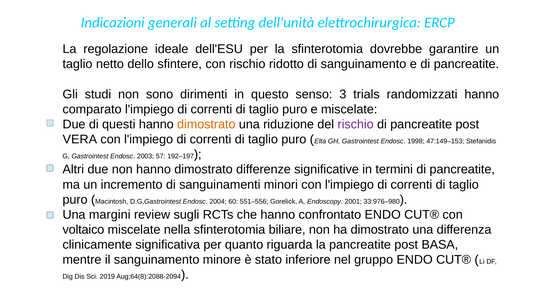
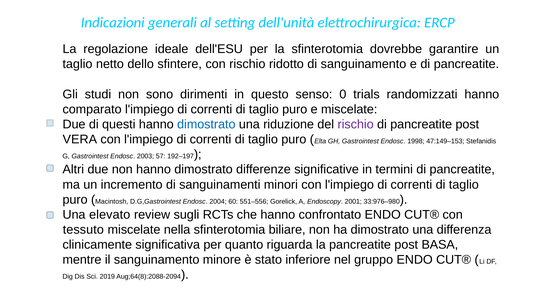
3: 3 -> 0
dimostrato at (206, 124) colour: orange -> blue
margini: margini -> elevato
voltaico: voltaico -> tessuto
